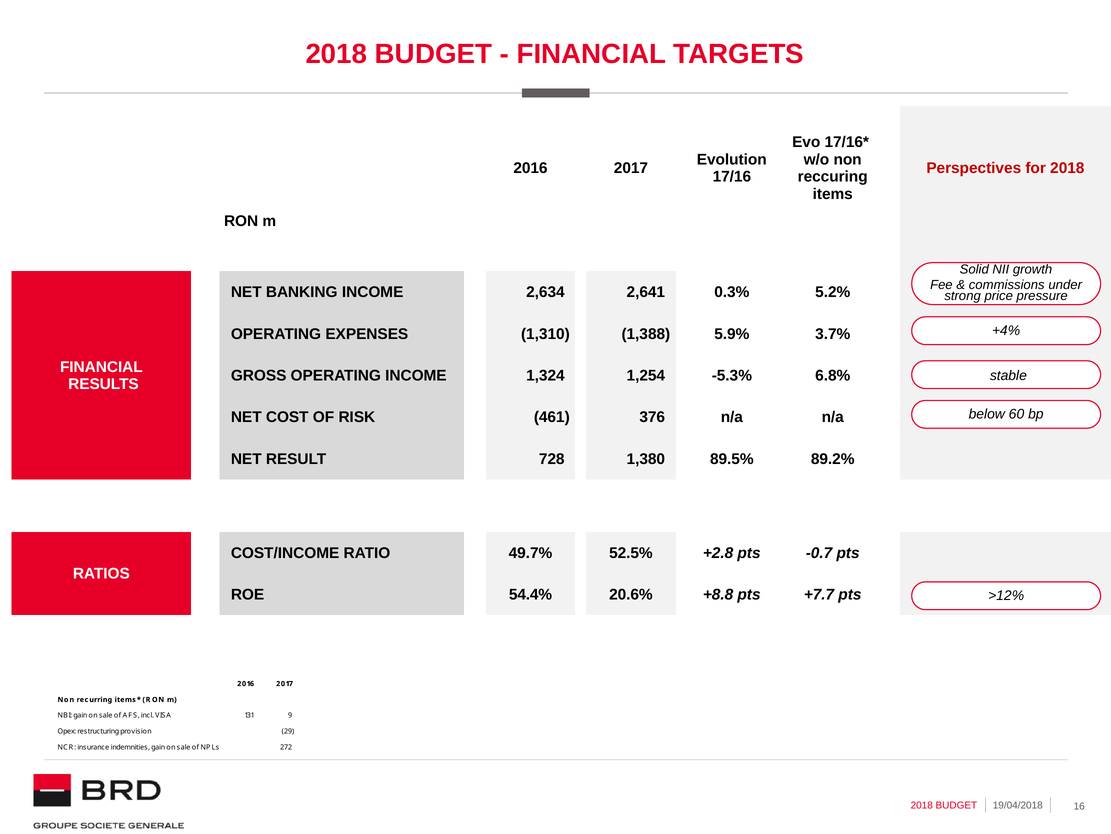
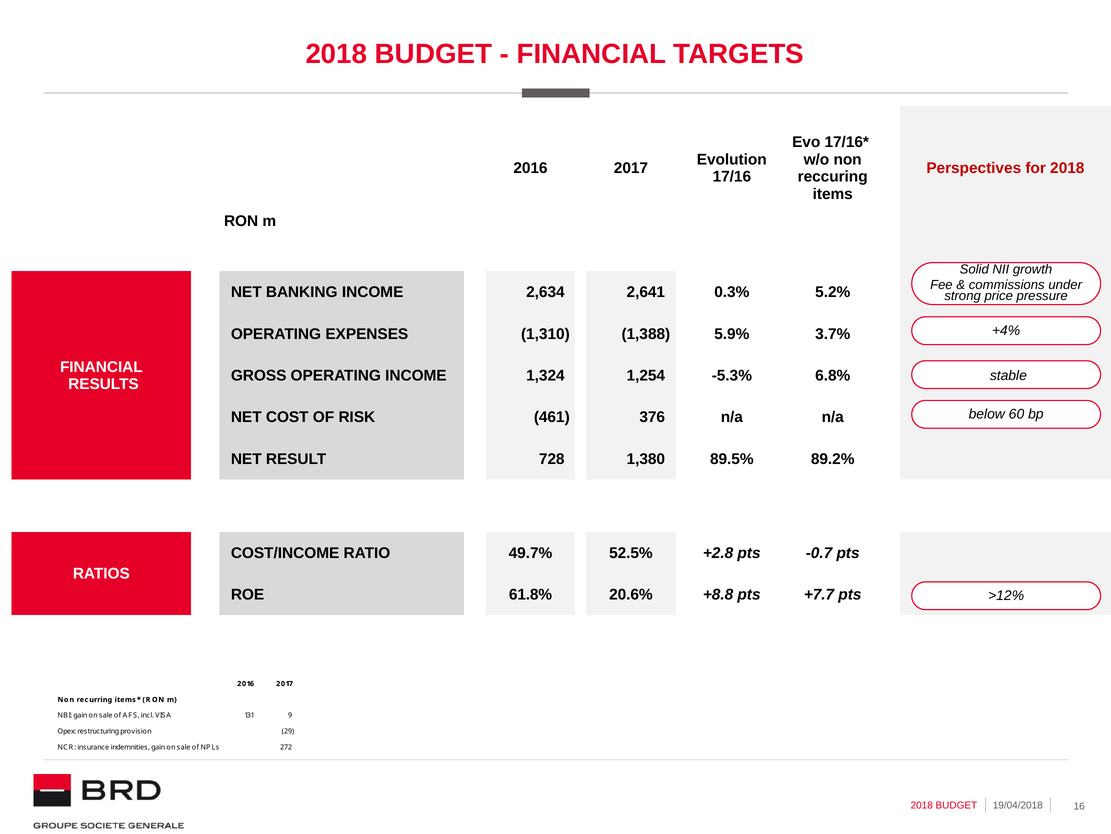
54.4%: 54.4% -> 61.8%
